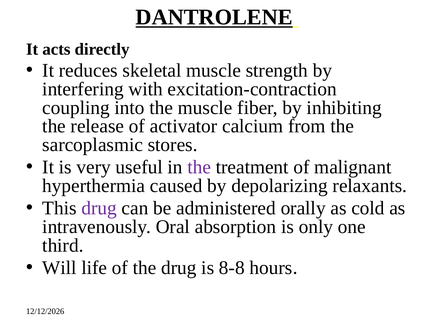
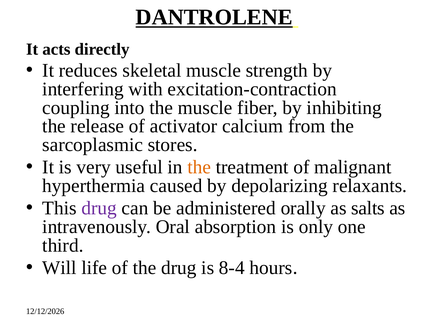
the at (199, 167) colour: purple -> orange
cold: cold -> salts
8-8: 8-8 -> 8-4
